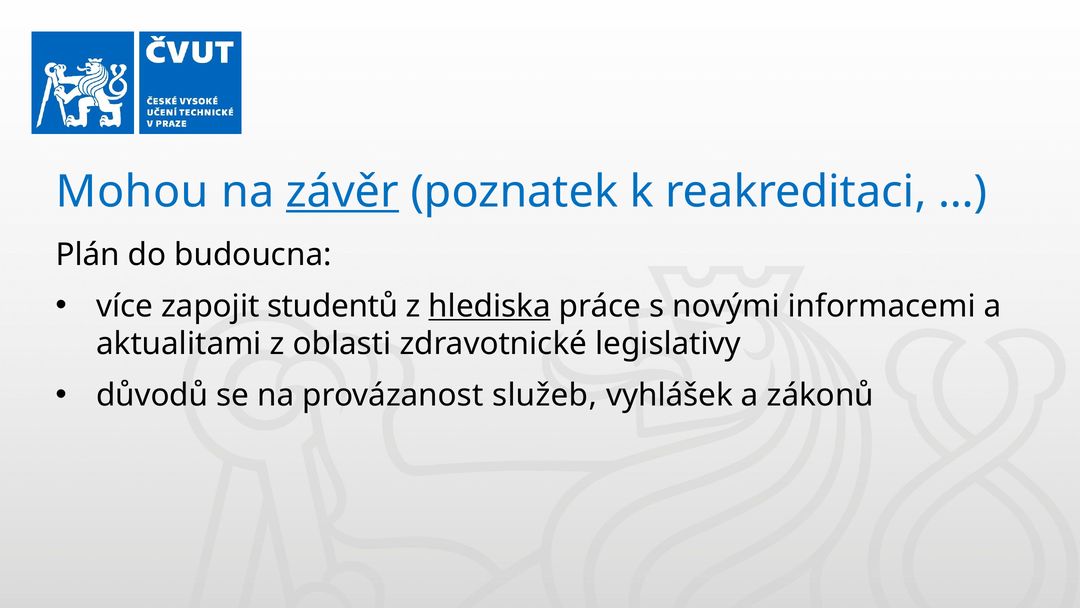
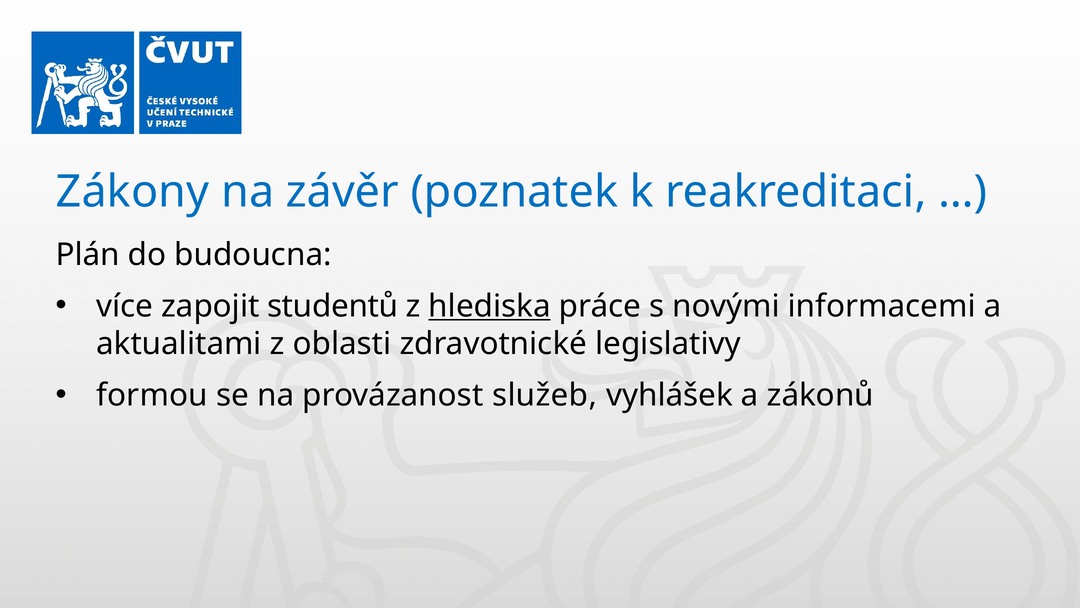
Mohou: Mohou -> Zákony
závěr underline: present -> none
důvodů: důvodů -> formou
